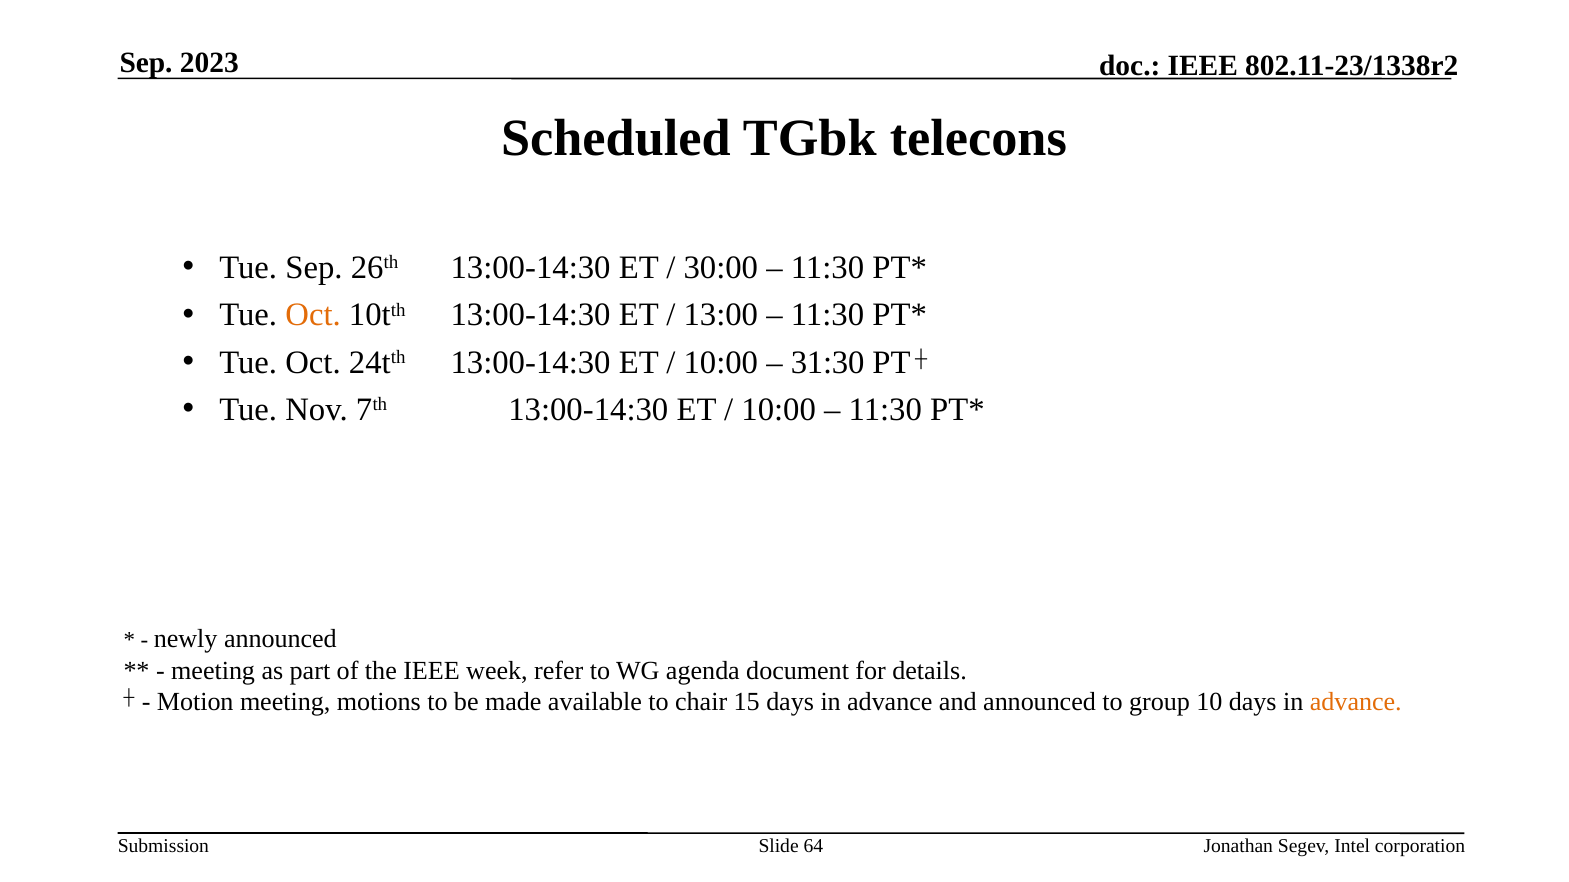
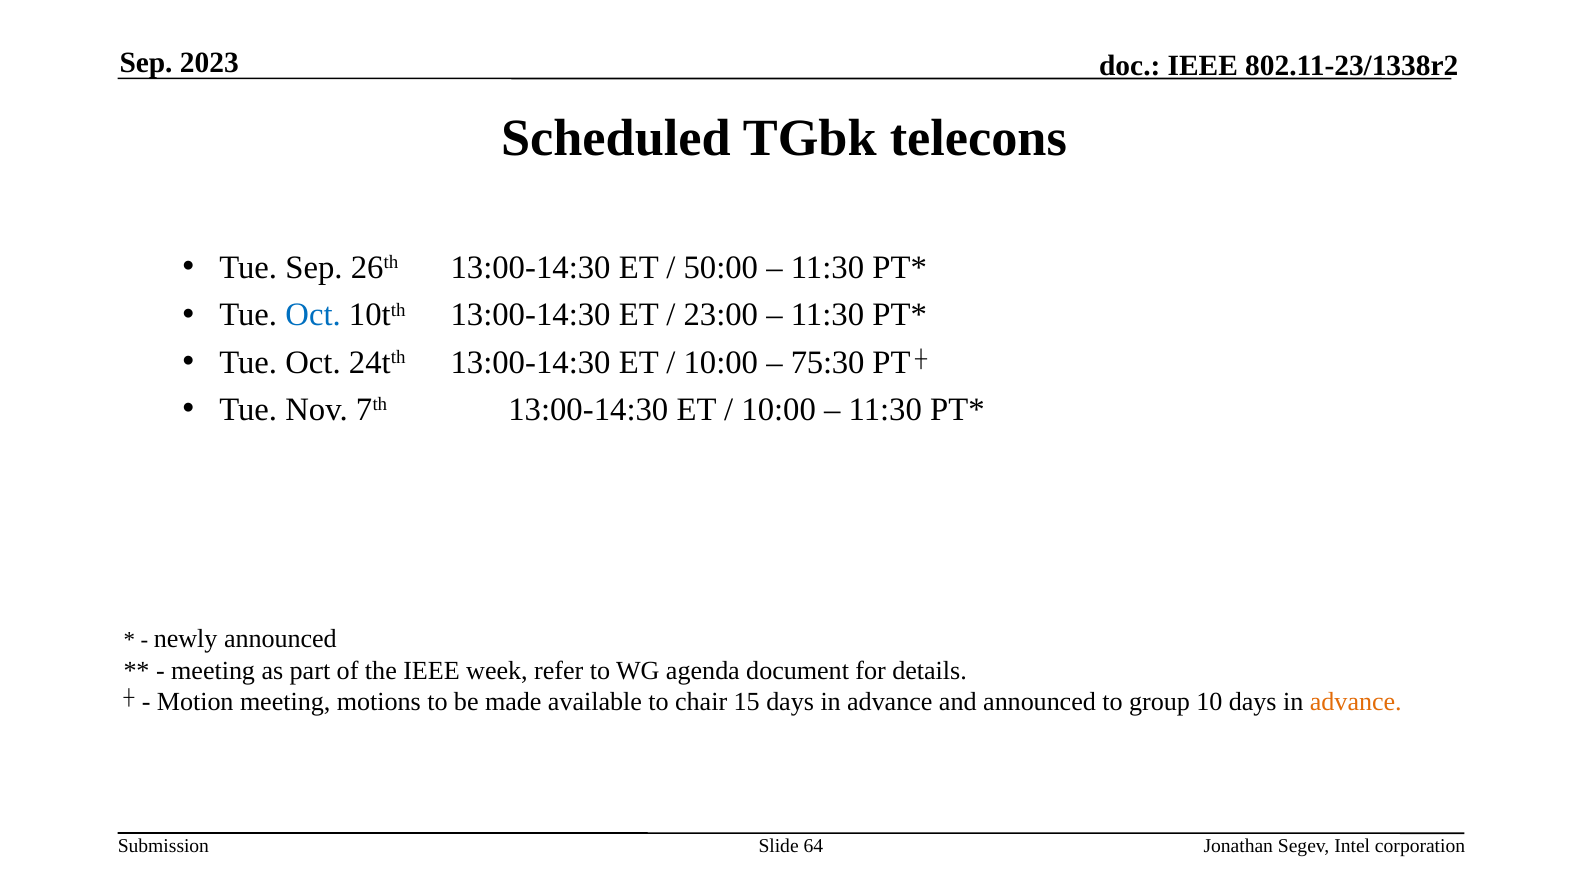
30:00: 30:00 -> 50:00
Oct at (313, 315) colour: orange -> blue
13:00: 13:00 -> 23:00
31:30: 31:30 -> 75:30
